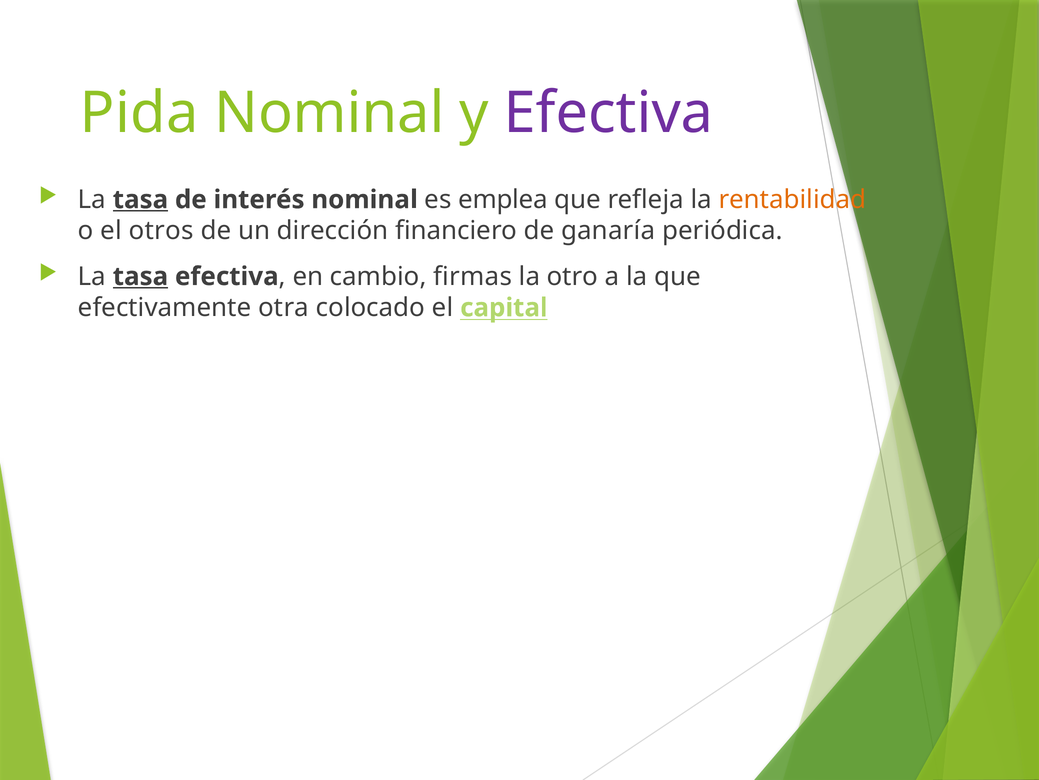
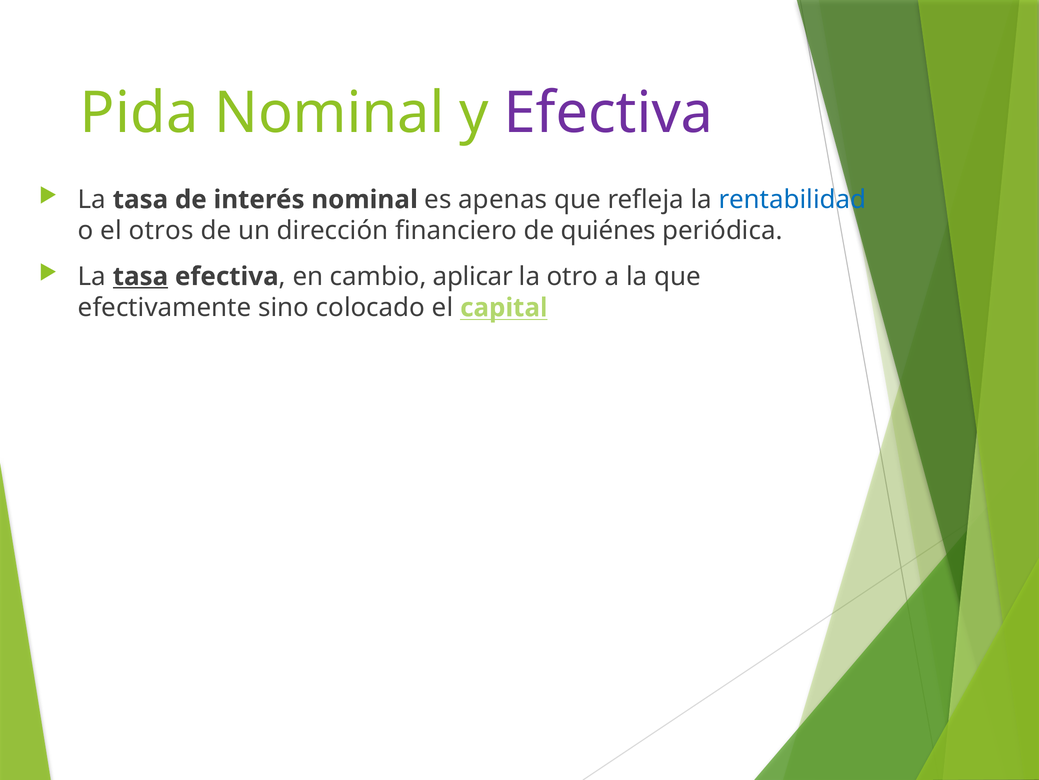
tasa at (140, 199) underline: present -> none
emplea: emplea -> apenas
rentabilidad colour: orange -> blue
ganaría: ganaría -> quiénes
firmas: firmas -> aplicar
otra: otra -> sino
